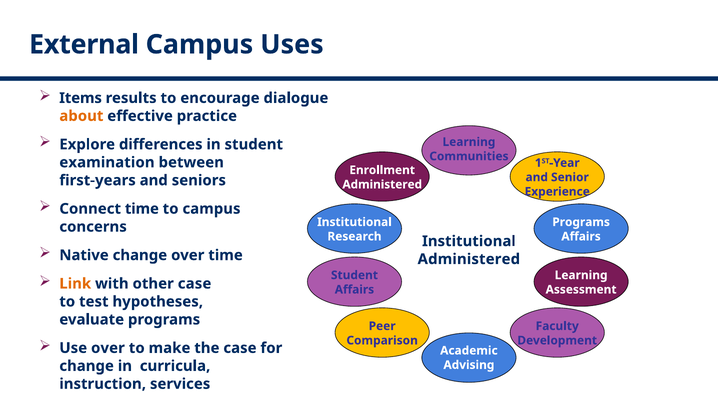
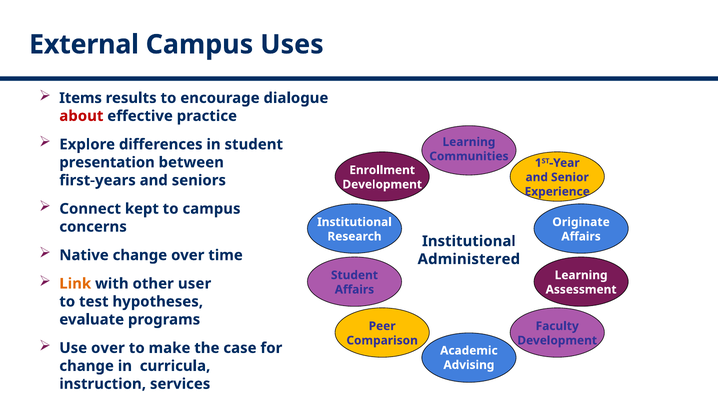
about colour: orange -> red
examination: examination -> presentation
Administered at (382, 184): Administered -> Development
Connect time: time -> kept
Programs at (581, 222): Programs -> Originate
other case: case -> user
